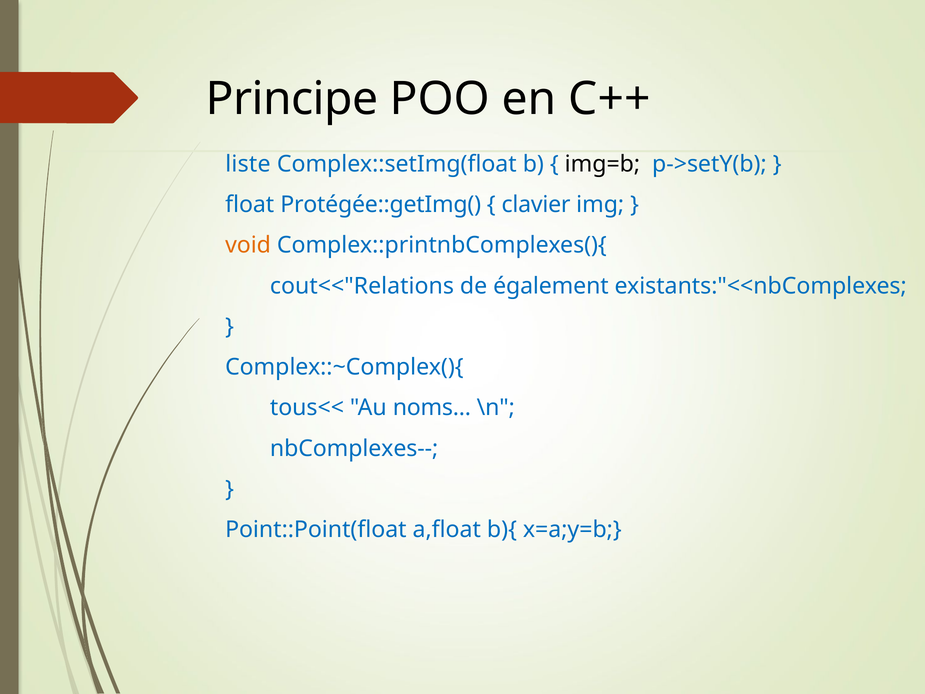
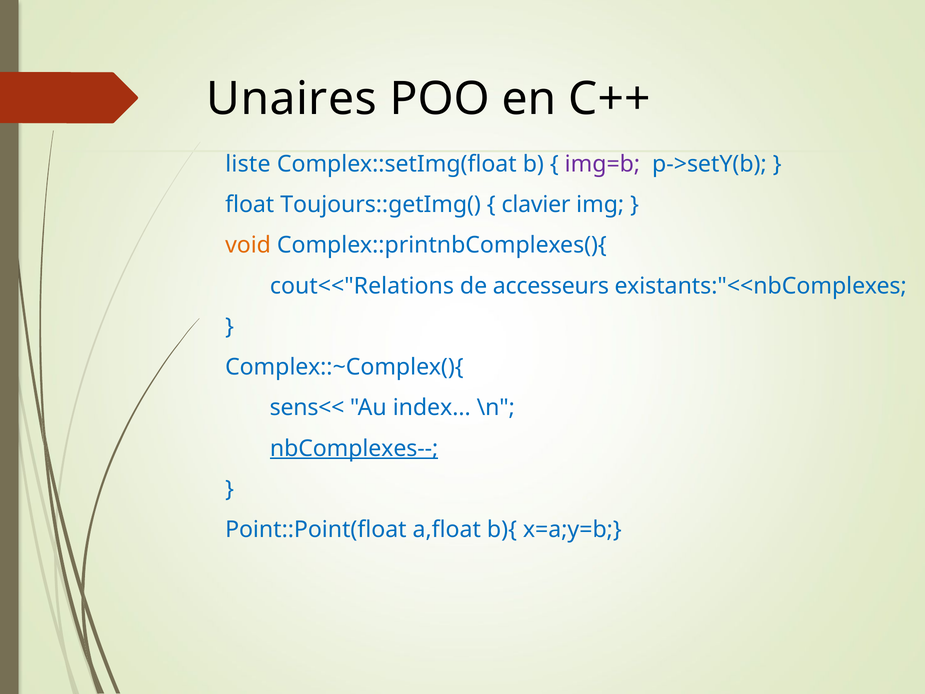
Principe: Principe -> Unaires
img=b colour: black -> purple
Protégée::getImg(: Protégée::getImg( -> Toujours::getImg(
également: également -> accesseurs
tous<<: tous<< -> sens<<
noms: noms -> index
nbComplexes-- underline: none -> present
